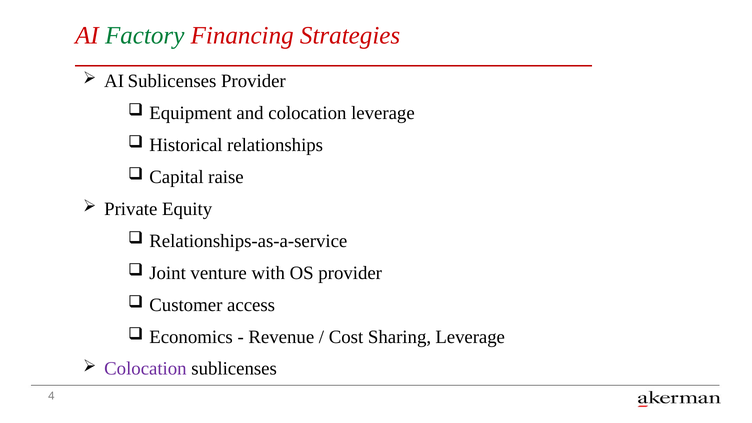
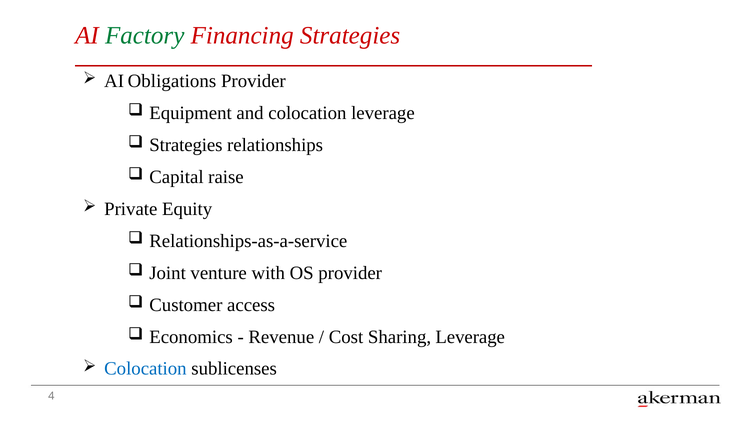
AI Sublicenses: Sublicenses -> Obligations
Historical at (186, 145): Historical -> Strategies
Colocation at (145, 369) colour: purple -> blue
